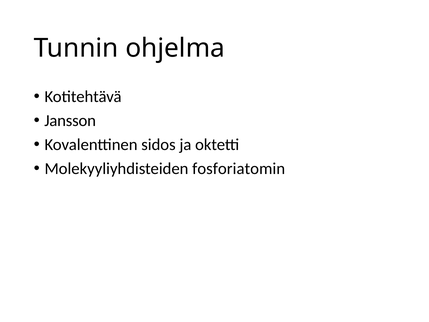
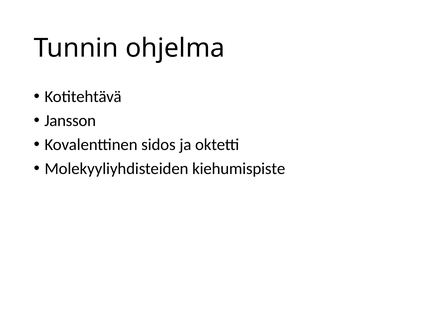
fosforiatomin: fosforiatomin -> kiehumispiste
